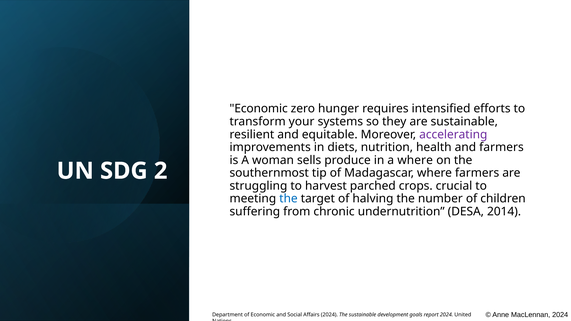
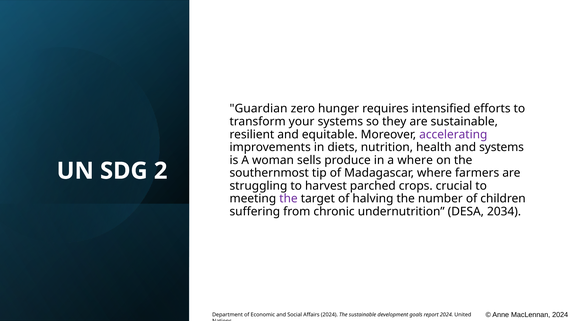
Economic at (259, 109): Economic -> Guardian
and farmers: farmers -> systems
the at (289, 199) colour: blue -> purple
2014: 2014 -> 2034
